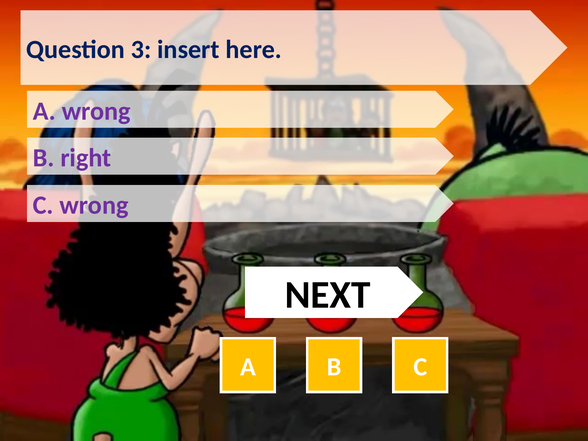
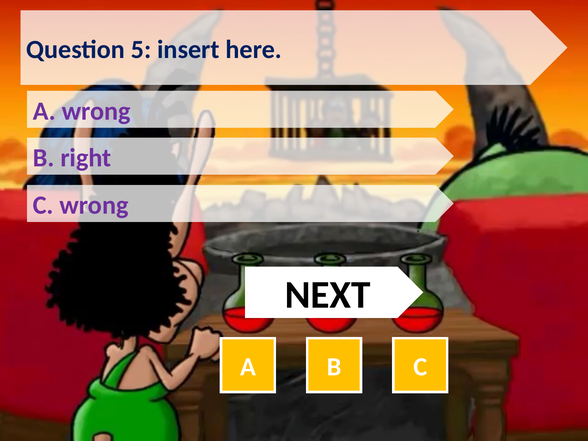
3: 3 -> 5
